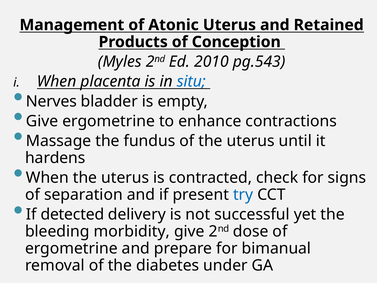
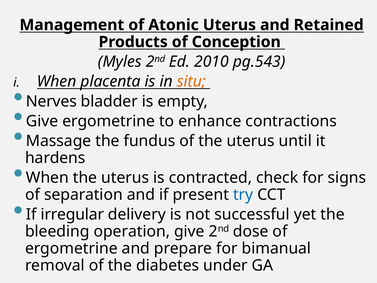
situ colour: blue -> orange
detected: detected -> irregular
morbidity: morbidity -> operation
